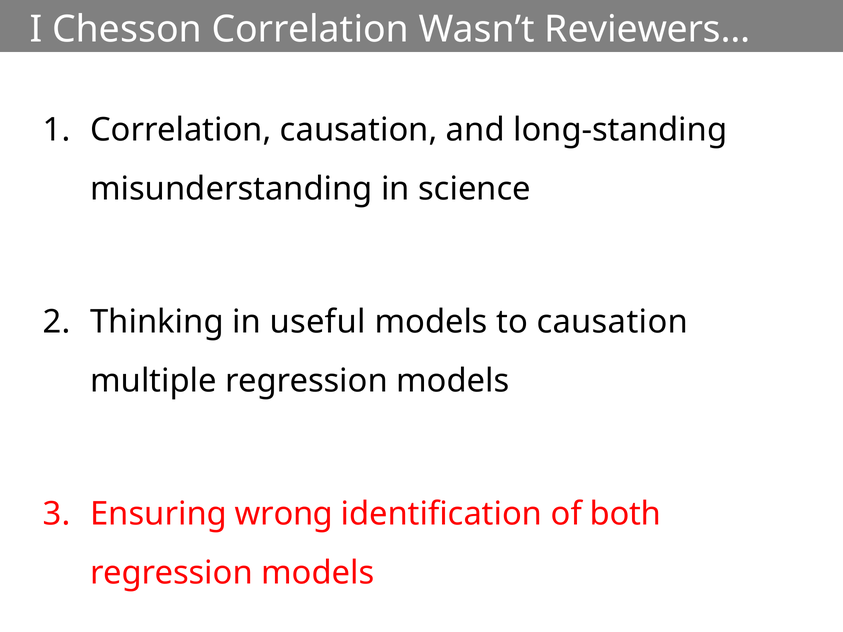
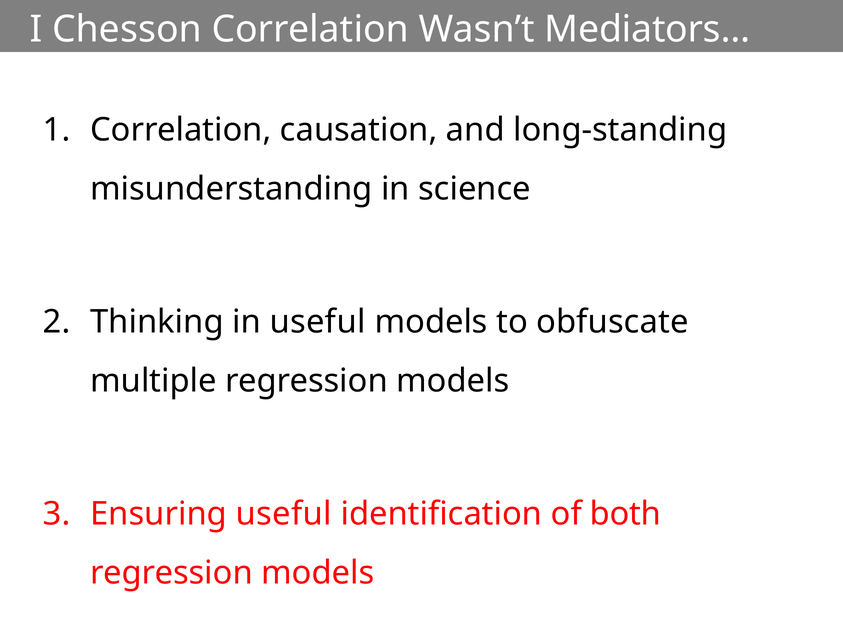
Reviewers…: Reviewers… -> Mediators…
to causation: causation -> obfuscate
Ensuring wrong: wrong -> useful
